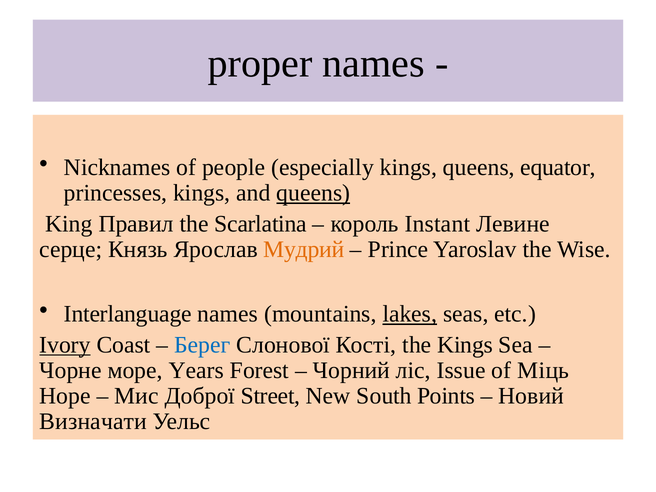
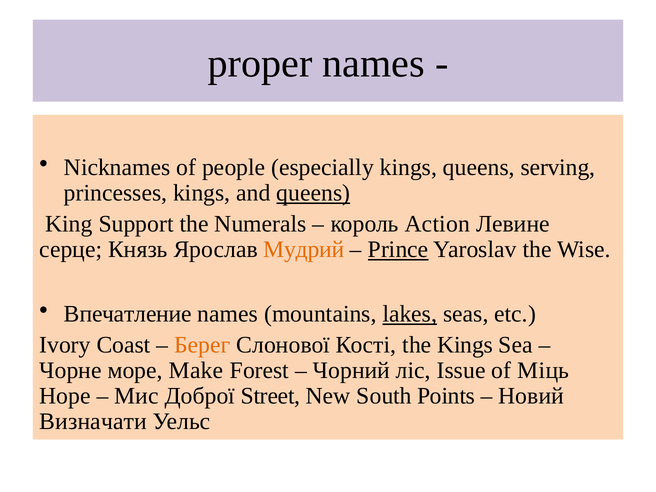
equator: equator -> serving
Правил: Правил -> Support
Scarlatina: Scarlatina -> Numerals
Instant: Instant -> Action
Prince underline: none -> present
Interlanguage: Interlanguage -> Впечатление
Ivory underline: present -> none
Берег colour: blue -> orange
Years: Years -> Make
